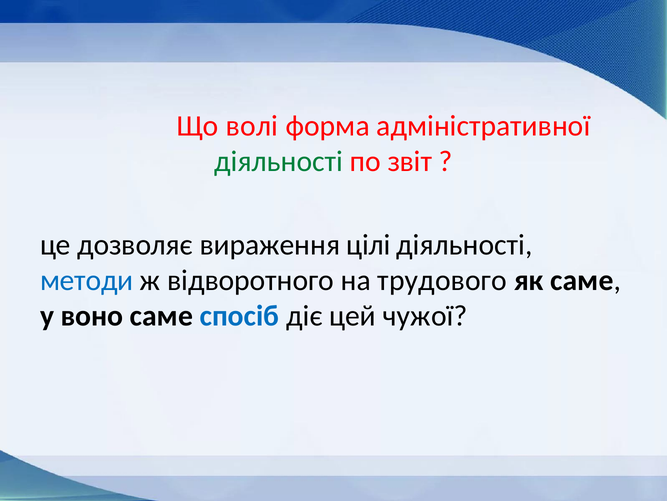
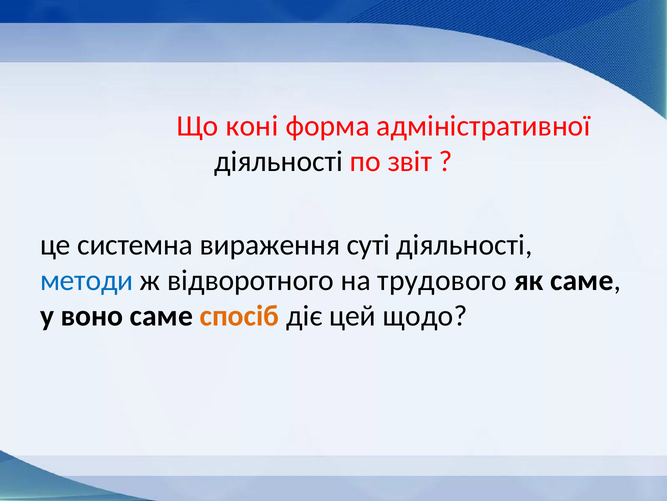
волі: волі -> коні
діяльності at (279, 161) colour: green -> black
дозволяє: дозволяє -> системна
цілі: цілі -> суті
спосіб colour: blue -> orange
чужої: чужої -> щодо
